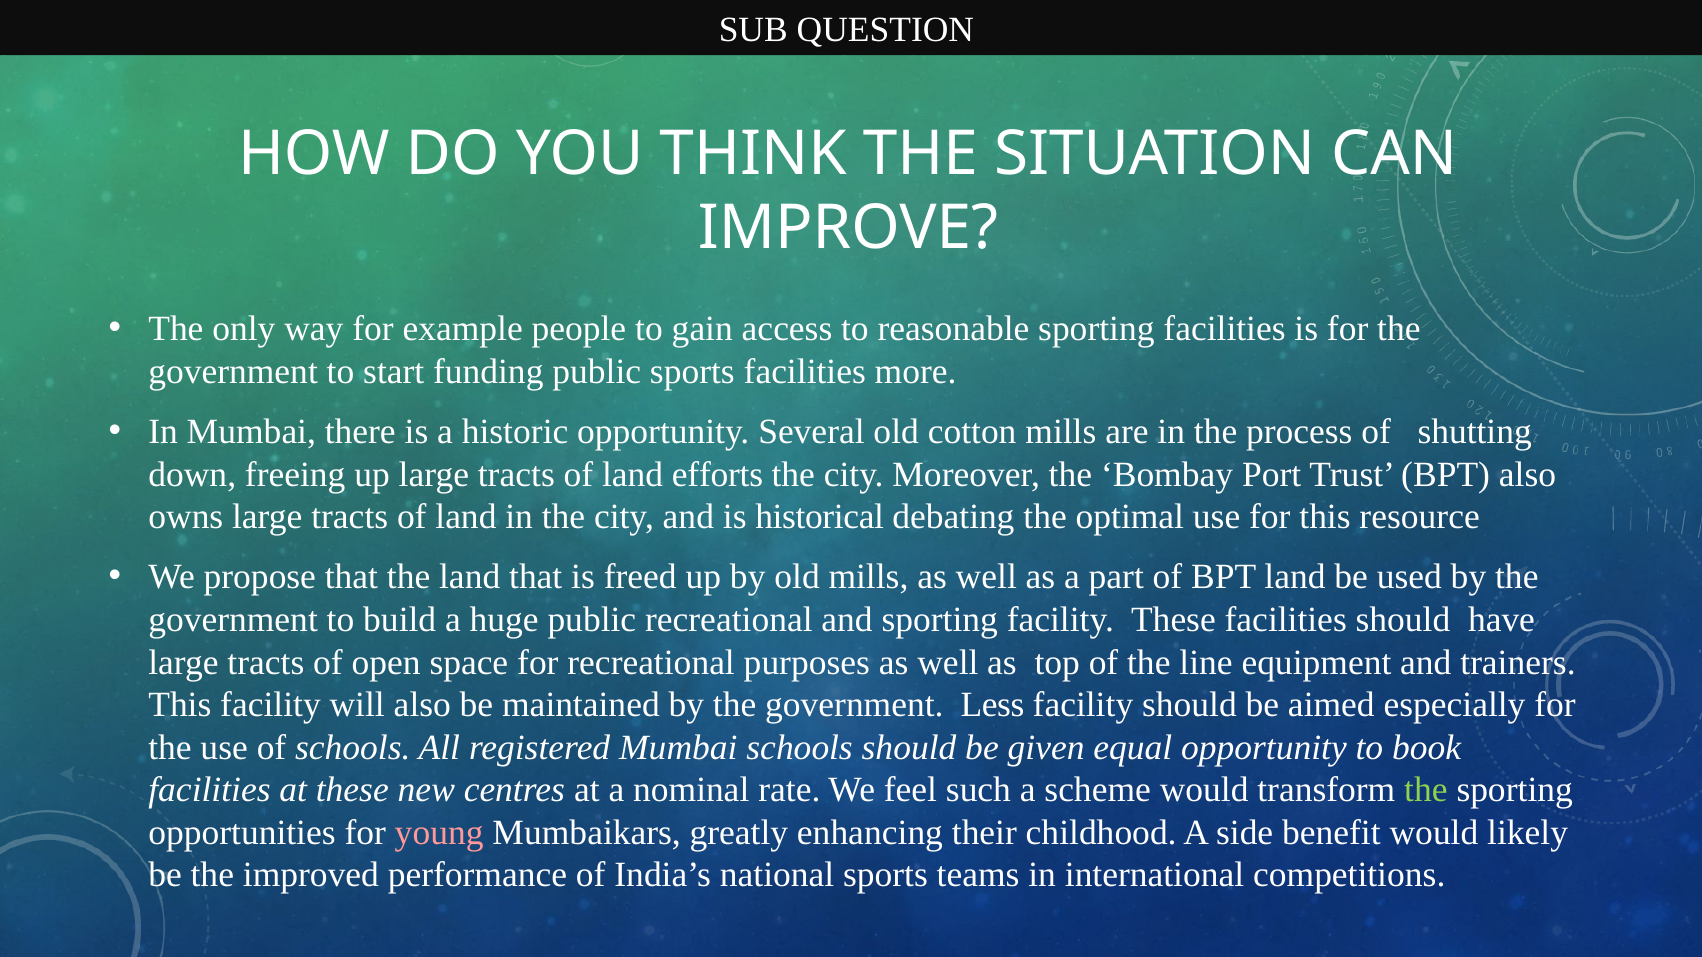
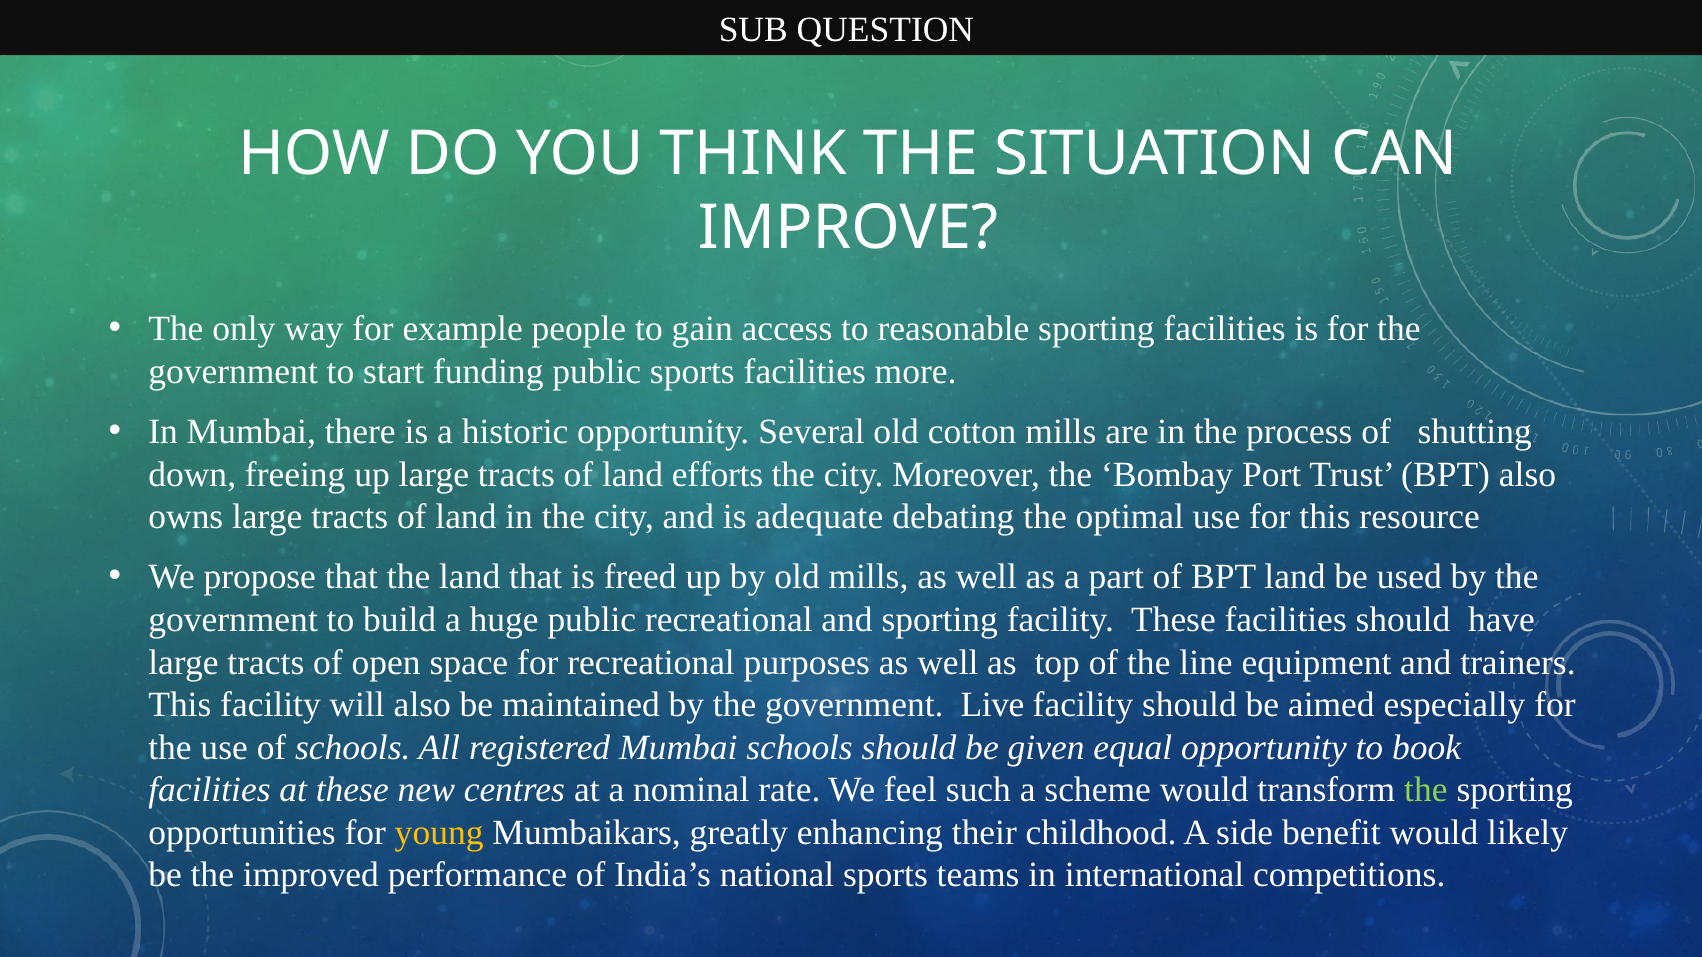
historical: historical -> adequate
Less: Less -> Live
young colour: pink -> yellow
